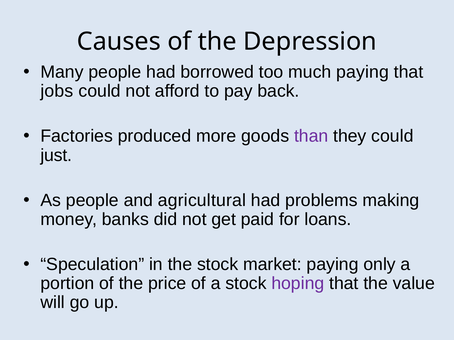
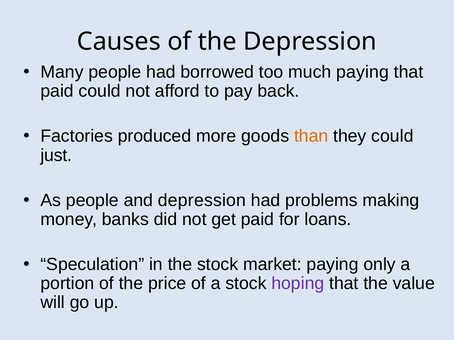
jobs at (57, 91): jobs -> paid
than colour: purple -> orange
and agricultural: agricultural -> depression
